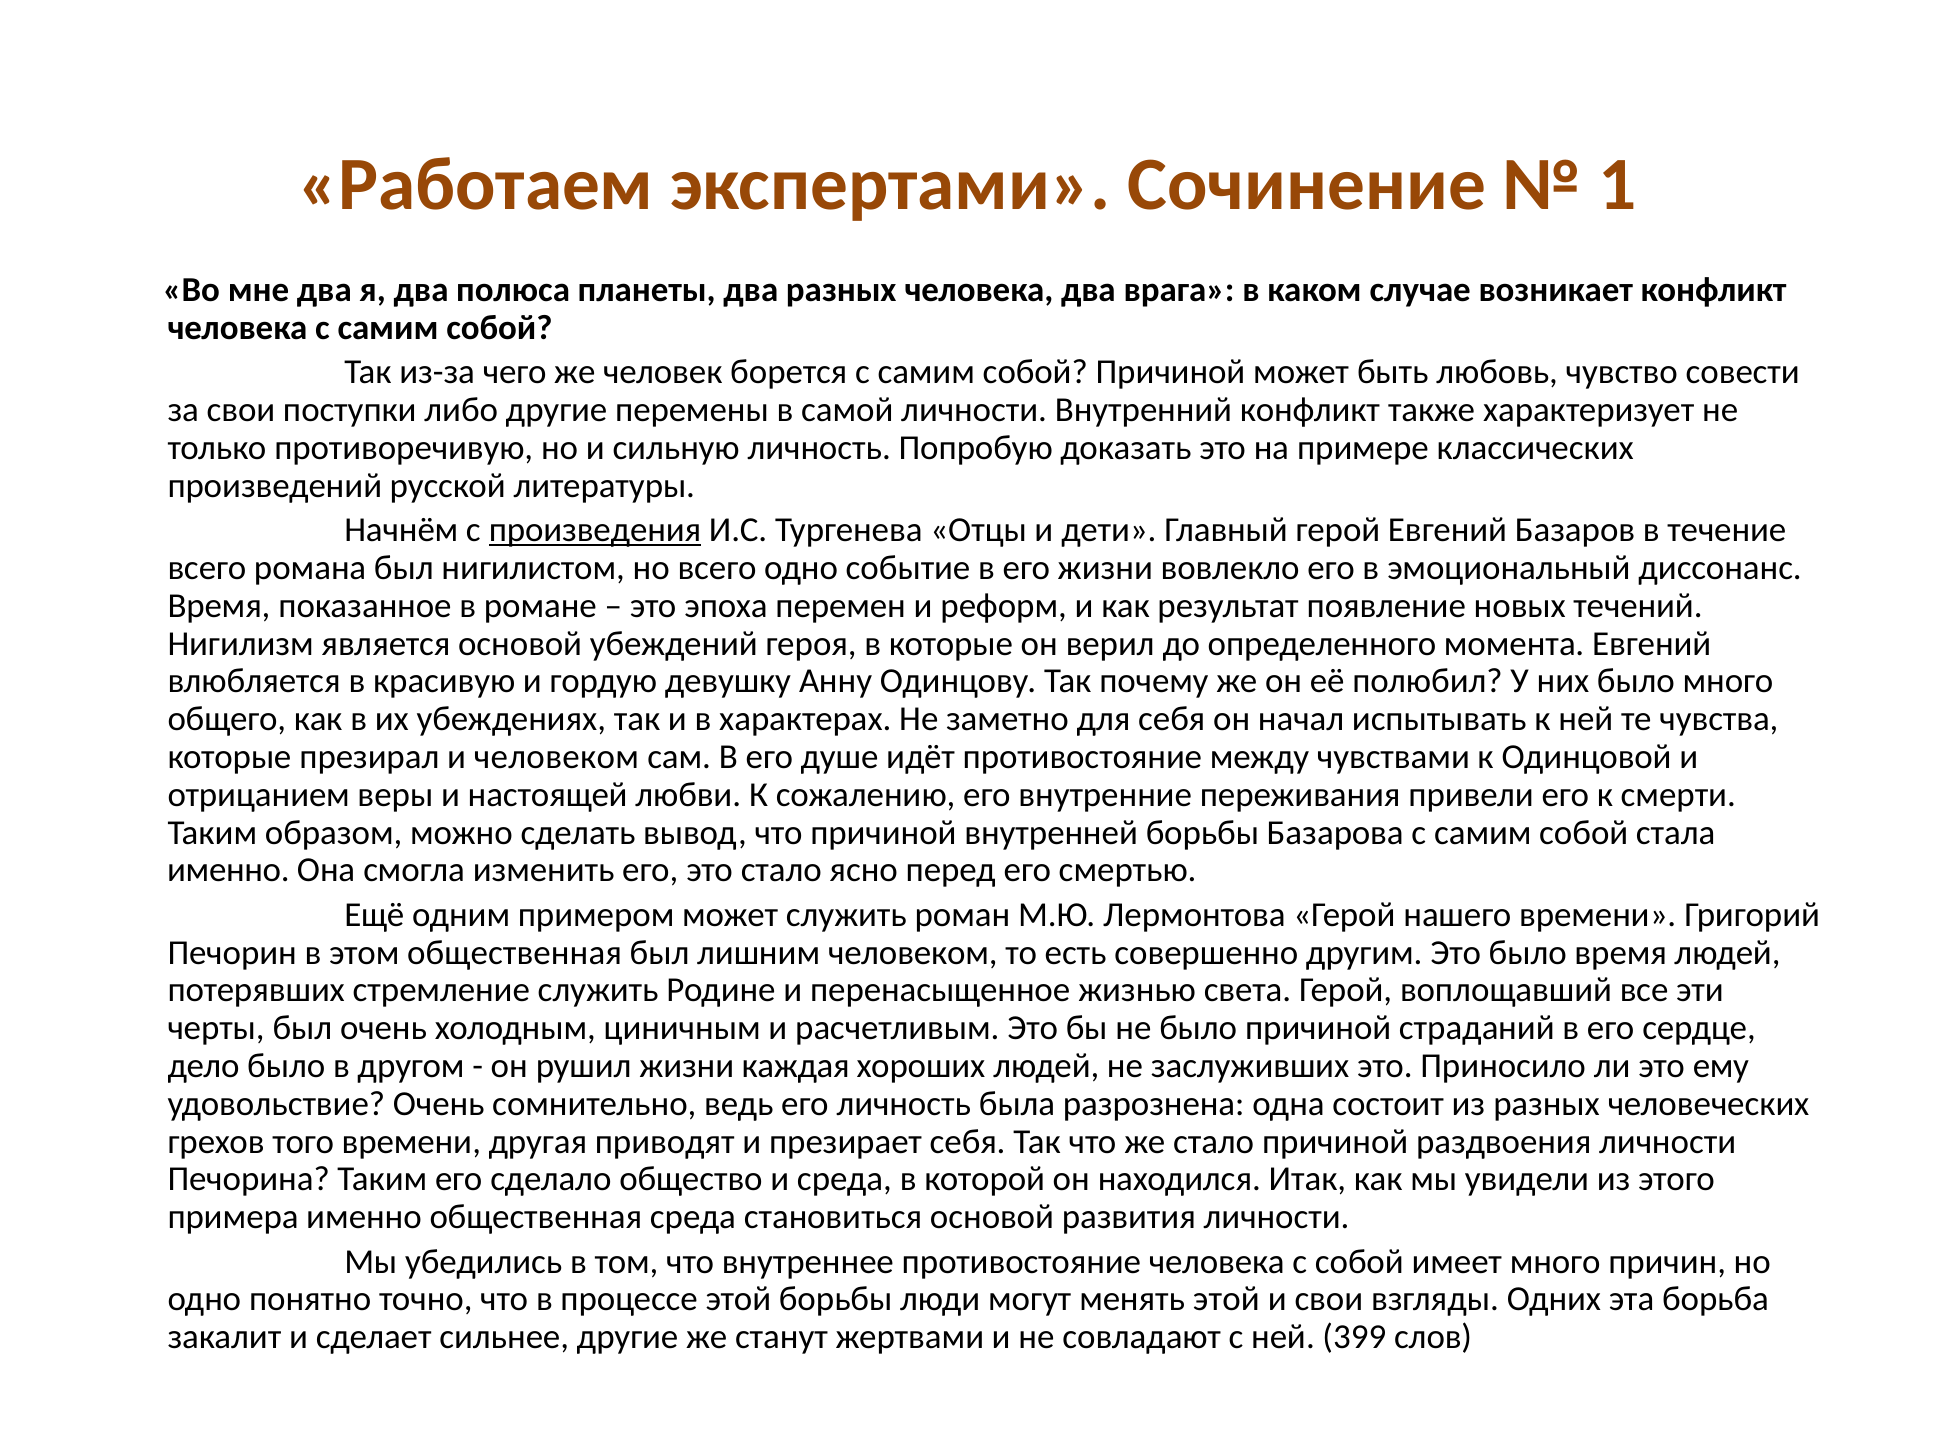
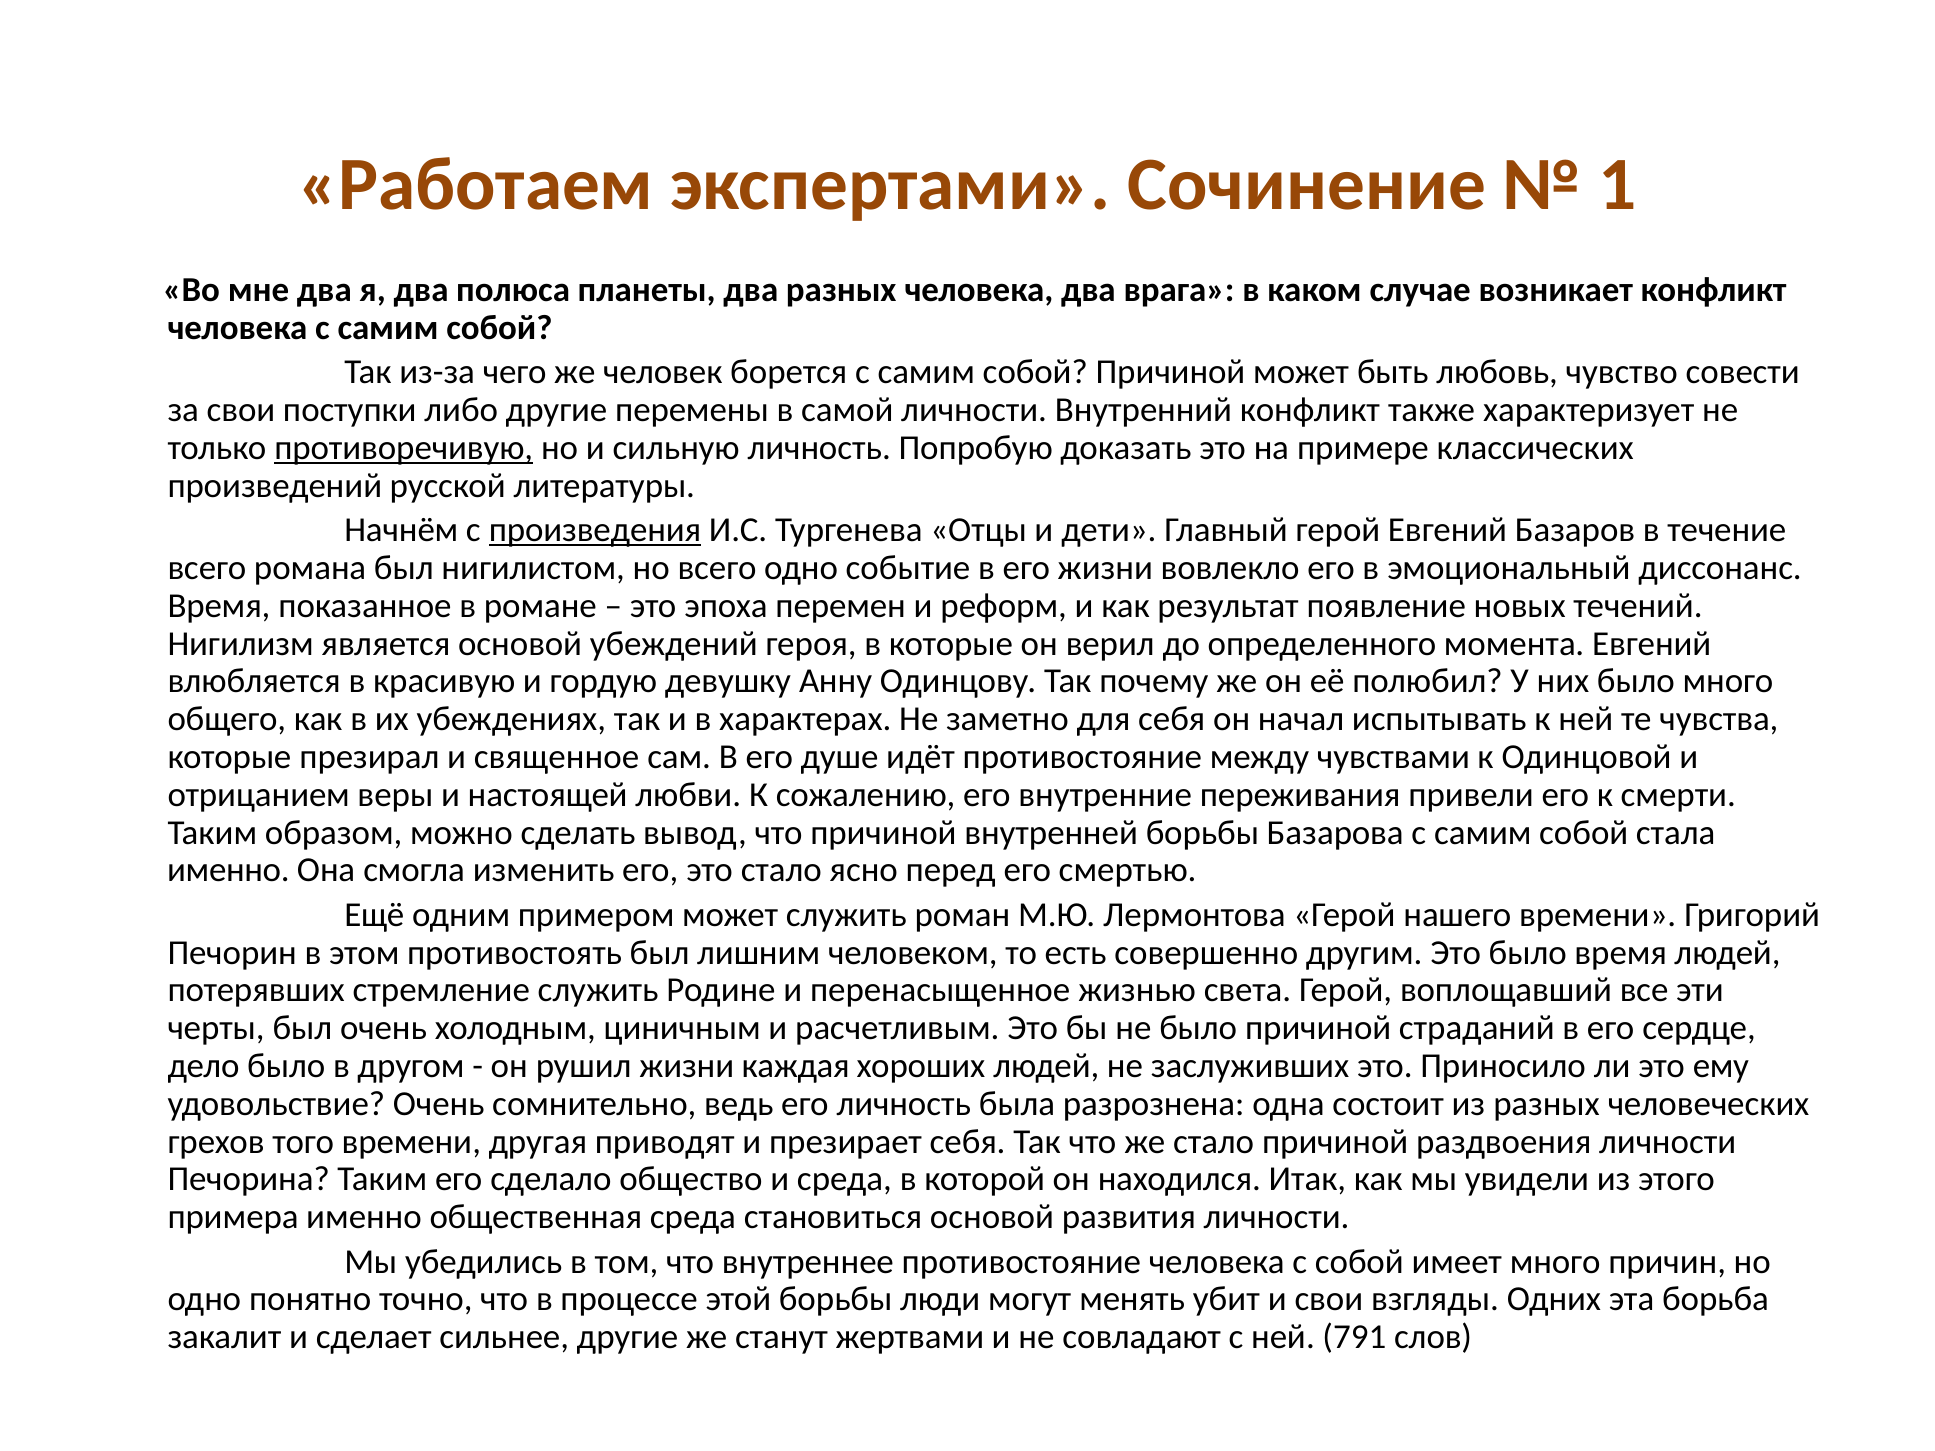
противоречивую underline: none -> present
и человеком: человеком -> священное
этом общественная: общественная -> противостоять
менять этой: этой -> убит
399: 399 -> 791
